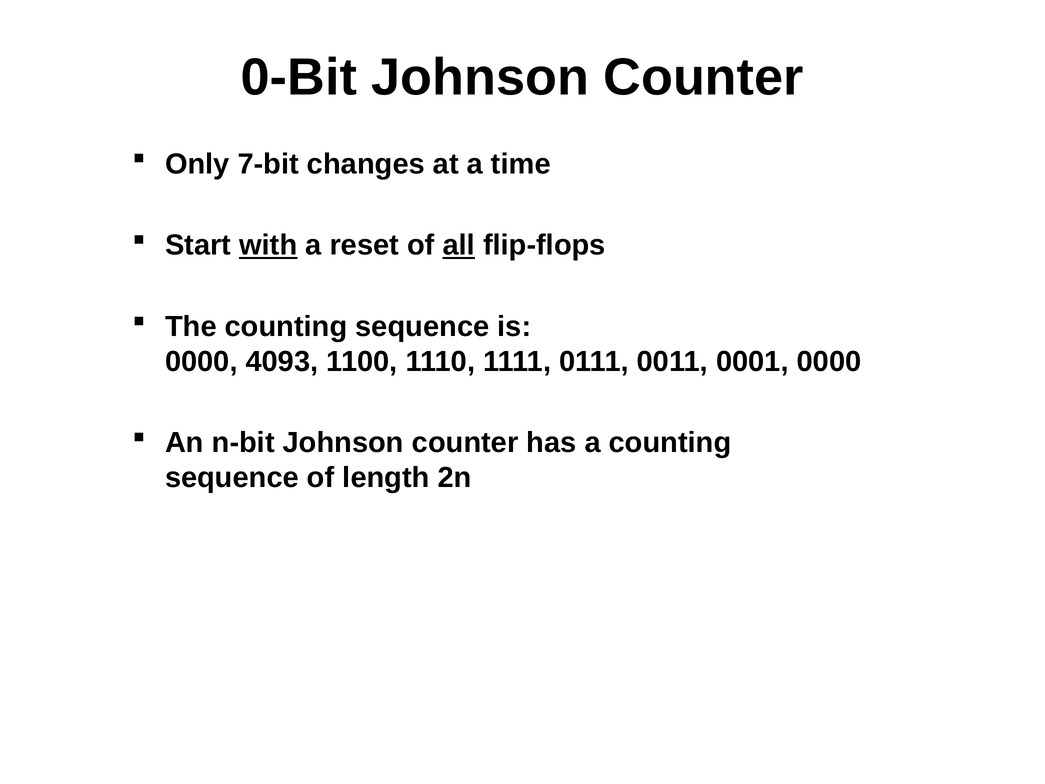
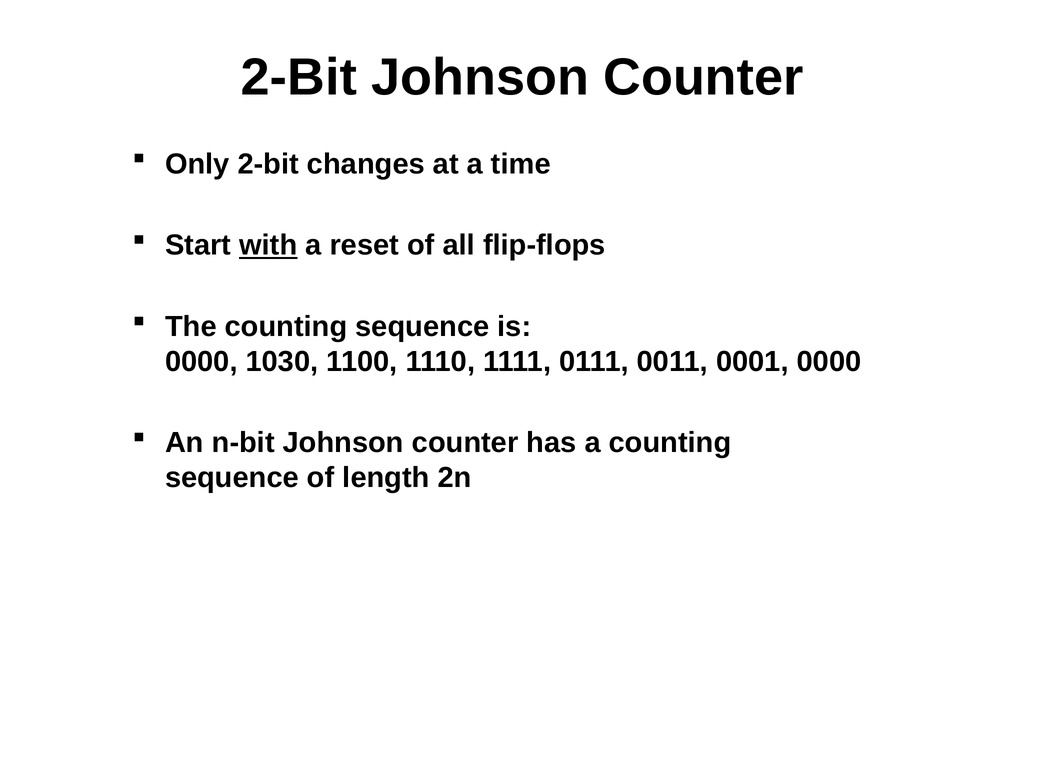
0-Bit at (299, 78): 0-Bit -> 2-Bit
Only 7-bit: 7-bit -> 2-bit
all underline: present -> none
4093: 4093 -> 1030
